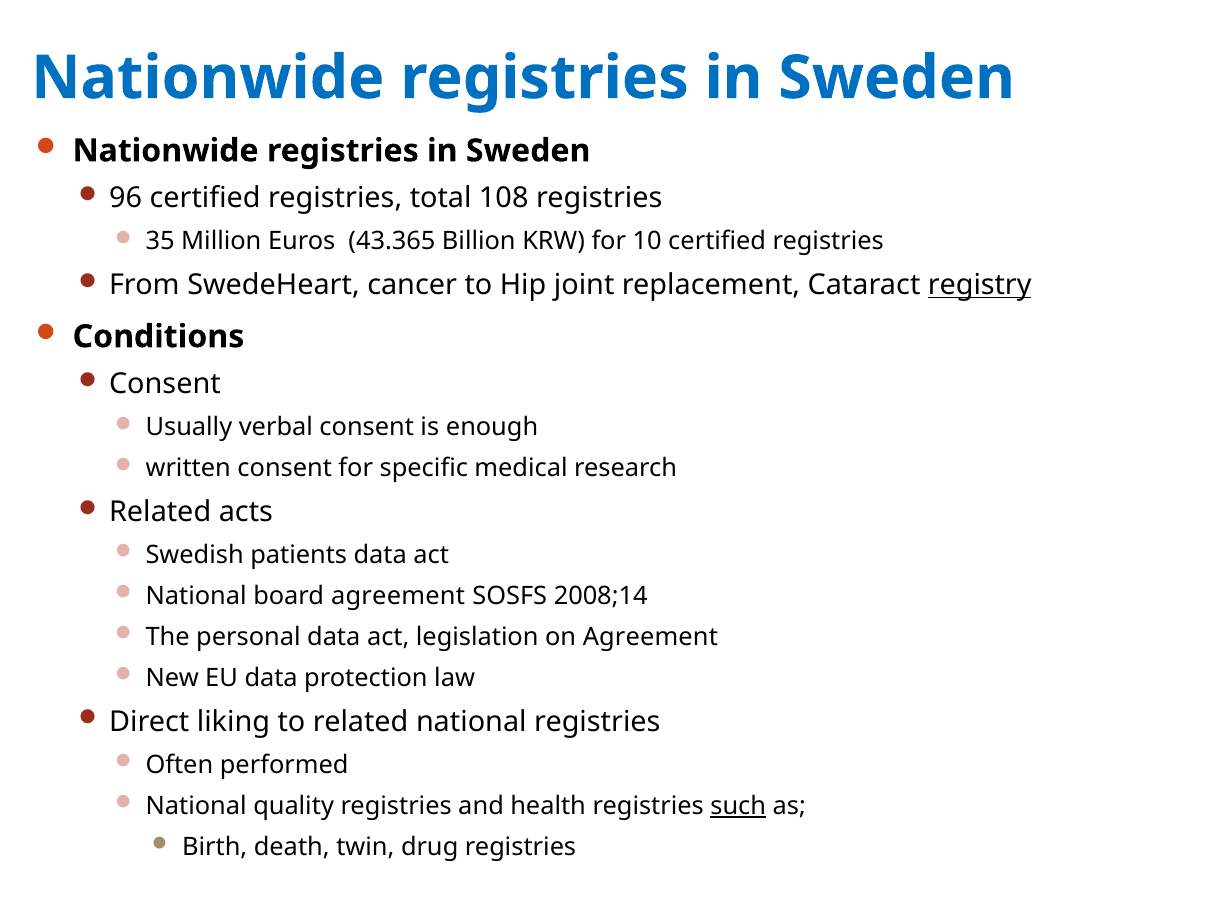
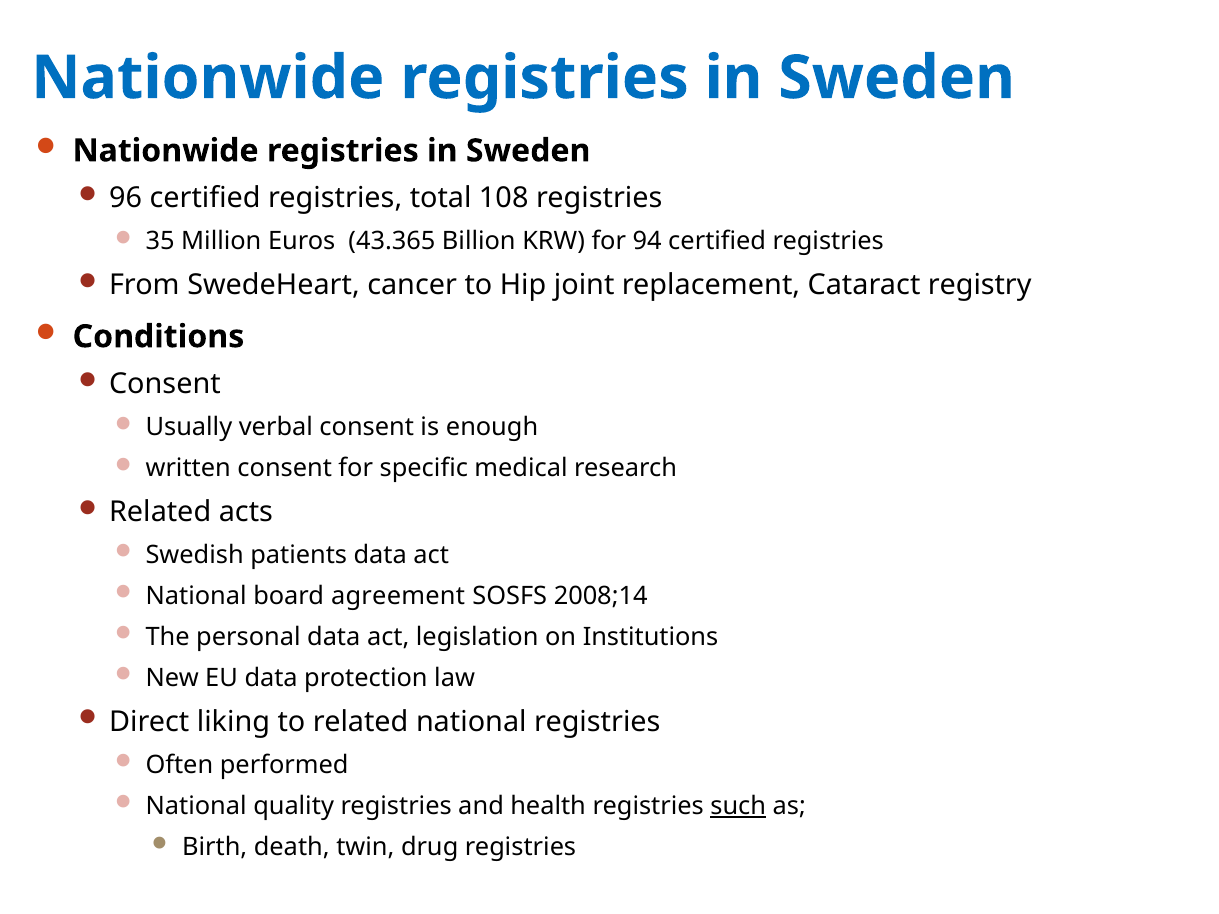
10: 10 -> 94
registry underline: present -> none
on Agreement: Agreement -> Institutions
